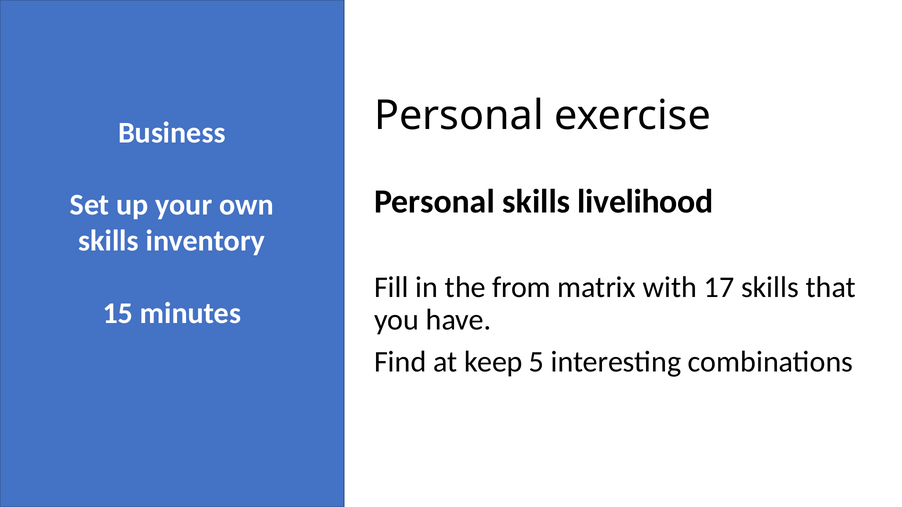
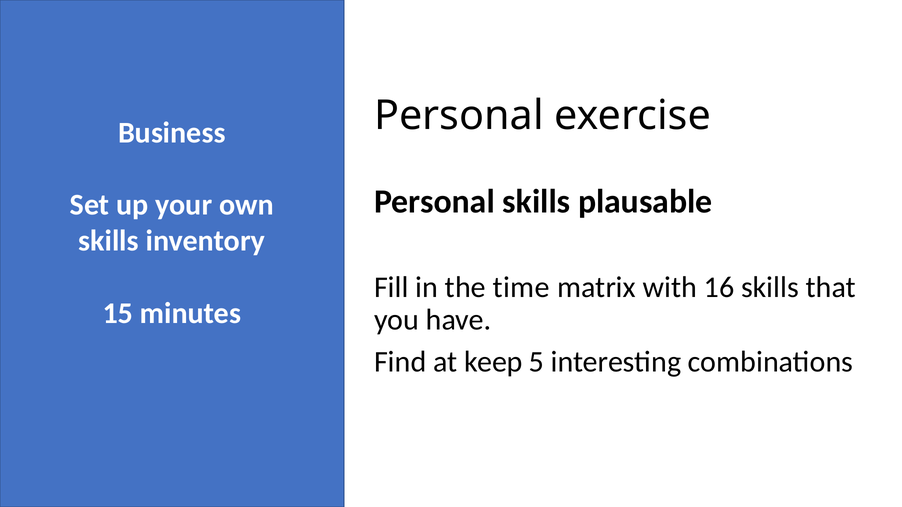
livelihood: livelihood -> plausable
from: from -> time
17: 17 -> 16
